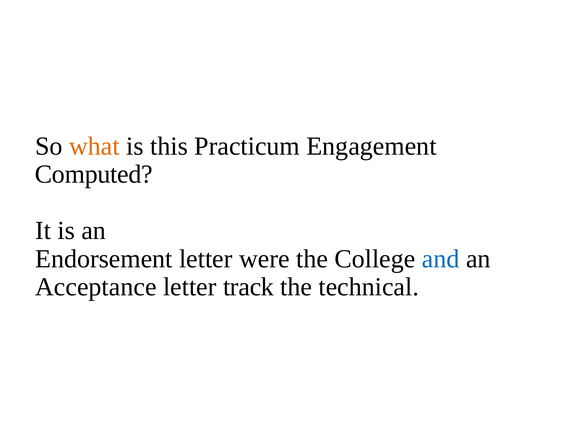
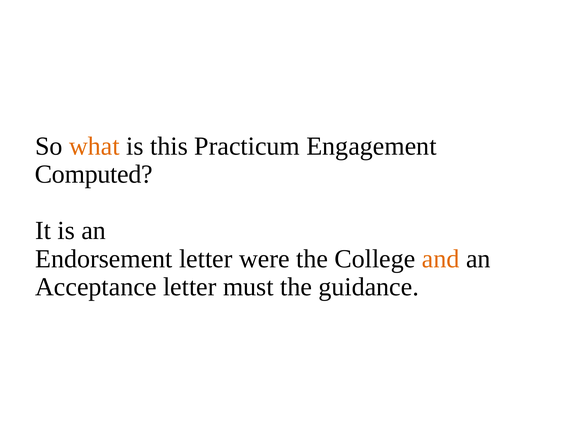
and colour: blue -> orange
track: track -> must
technical: technical -> guidance
